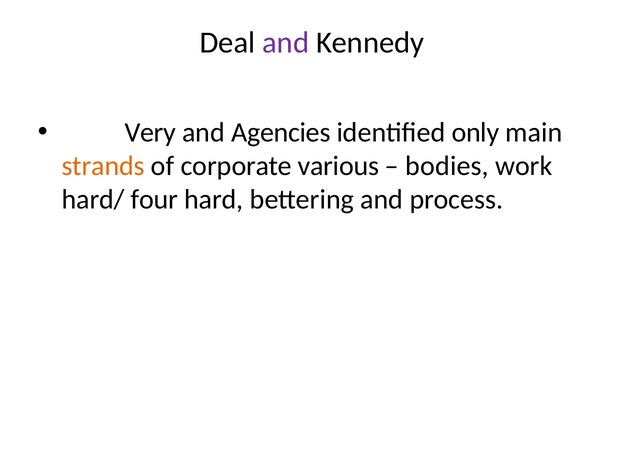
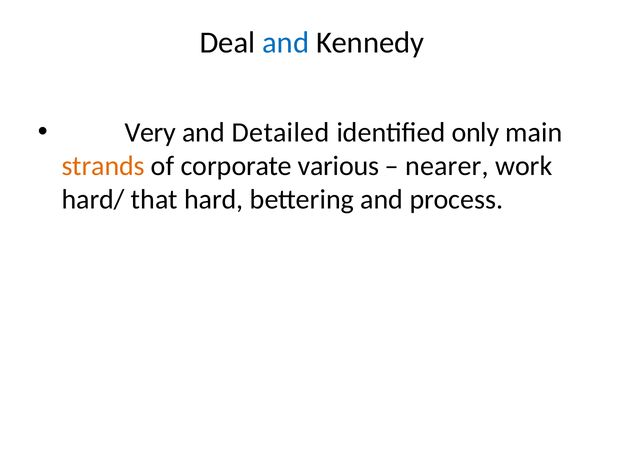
and at (286, 43) colour: purple -> blue
Agencies: Agencies -> Detailed
bodies: bodies -> nearer
four: four -> that
